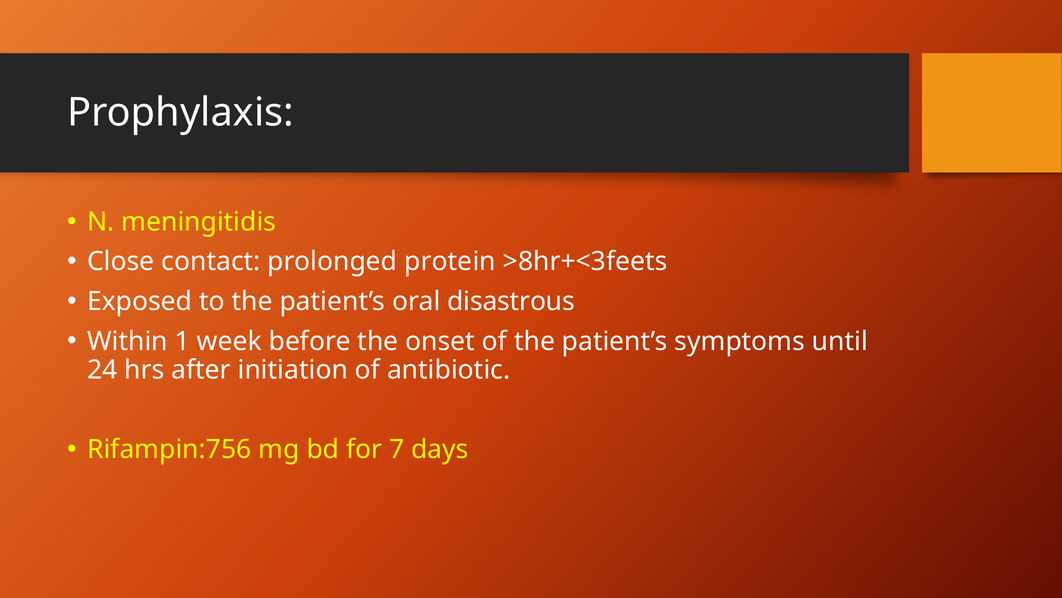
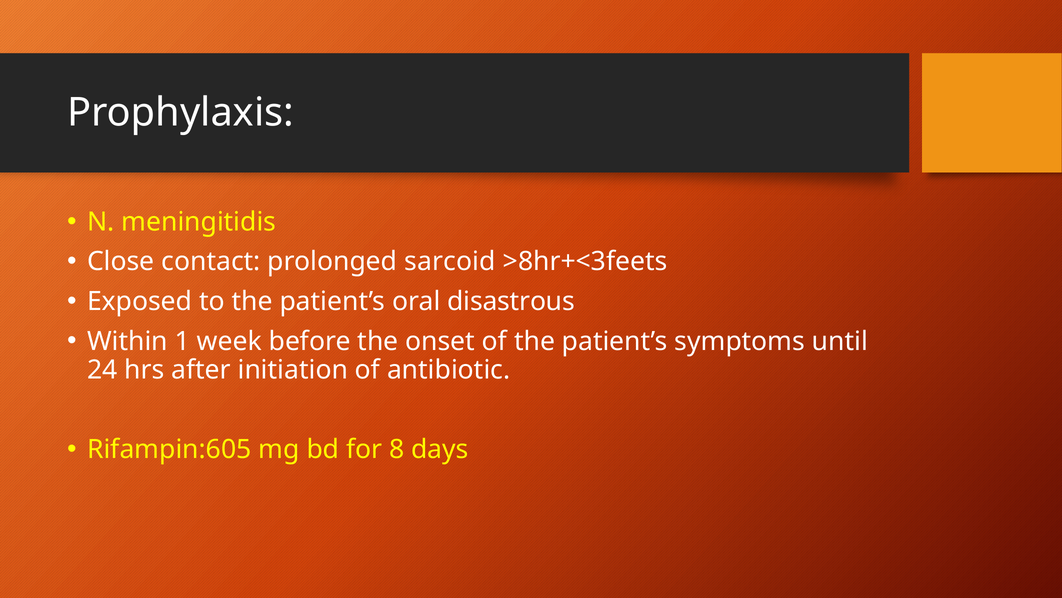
protein: protein -> sarcoid
Rifampin:756: Rifampin:756 -> Rifampin:605
7: 7 -> 8
